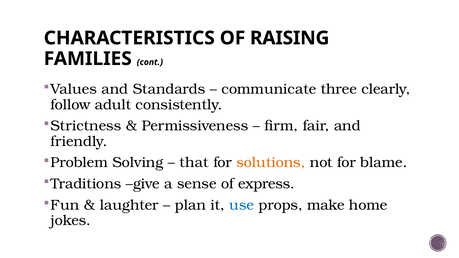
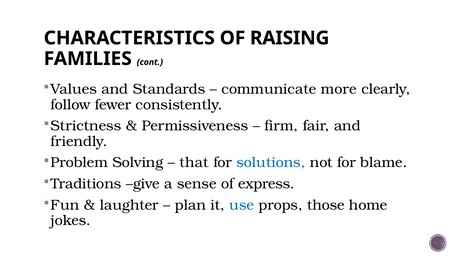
three: three -> more
adult: adult -> fewer
solutions colour: orange -> blue
make: make -> those
